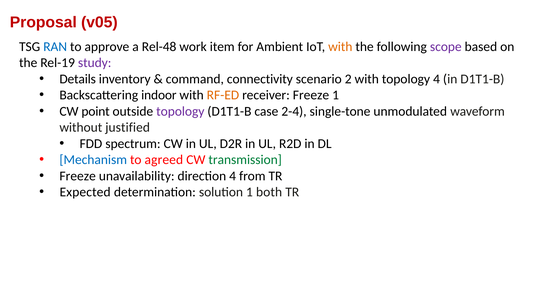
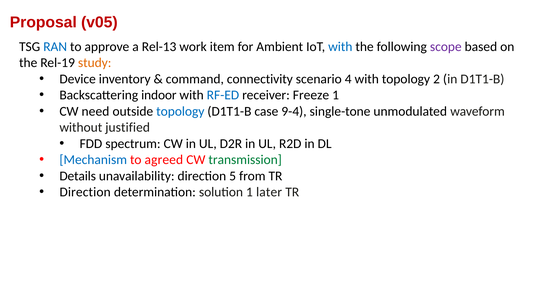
Rel-48: Rel-48 -> Rel-13
with at (340, 47) colour: orange -> blue
study colour: purple -> orange
Details: Details -> Device
2: 2 -> 4
topology 4: 4 -> 2
RF-ED colour: orange -> blue
point: point -> need
topology at (180, 111) colour: purple -> blue
2-4: 2-4 -> 9-4
Freeze at (78, 176): Freeze -> Details
direction 4: 4 -> 5
Expected at (85, 192): Expected -> Direction
both: both -> later
